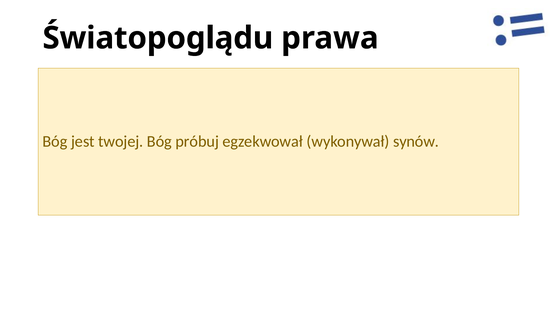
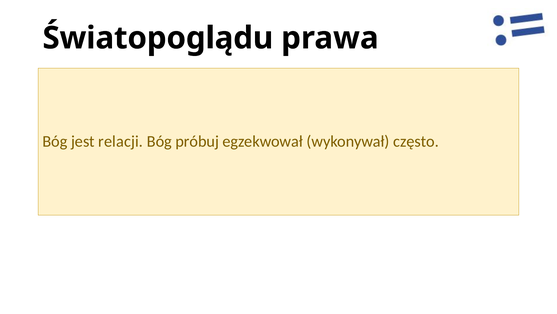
twojej: twojej -> relacji
synów: synów -> często
